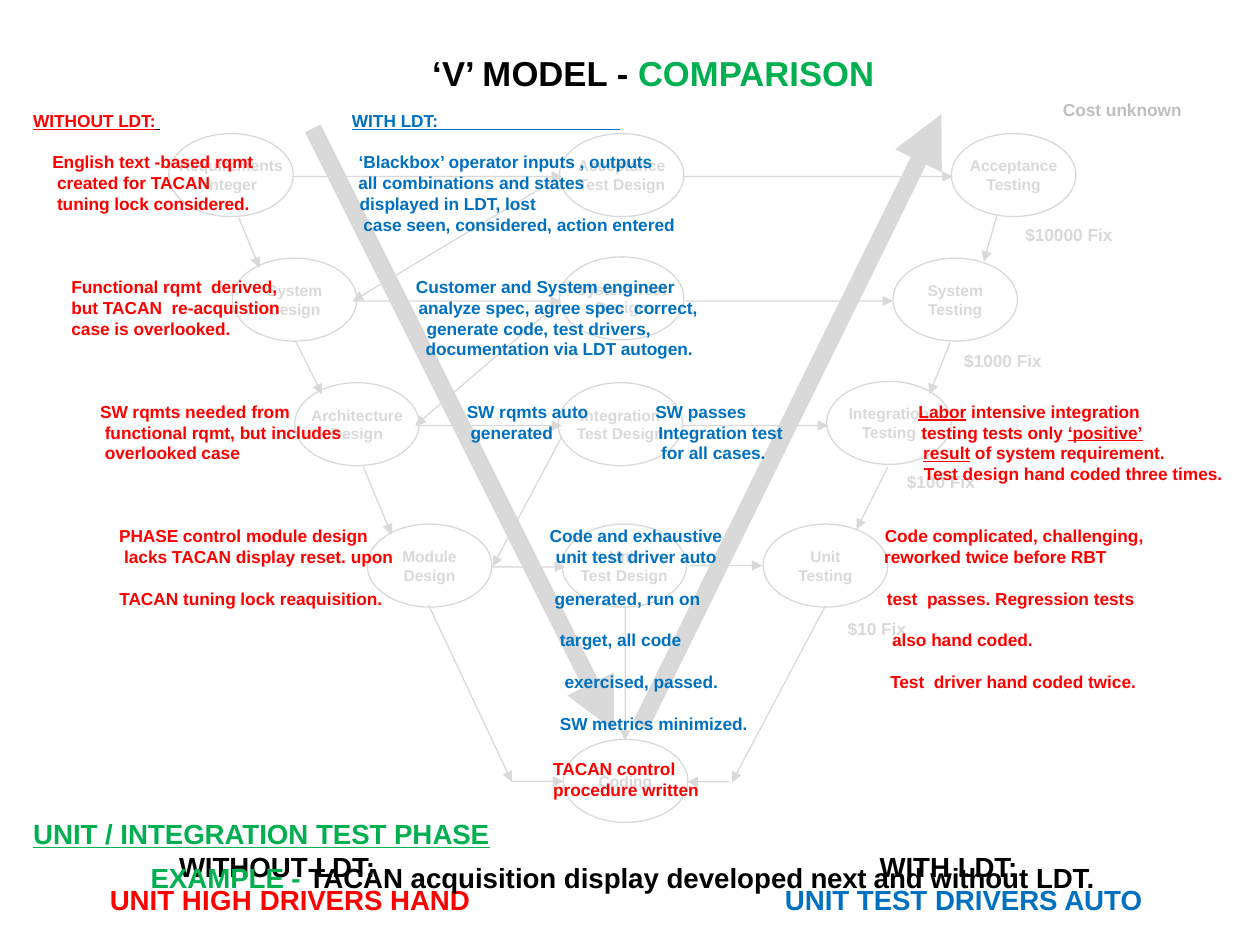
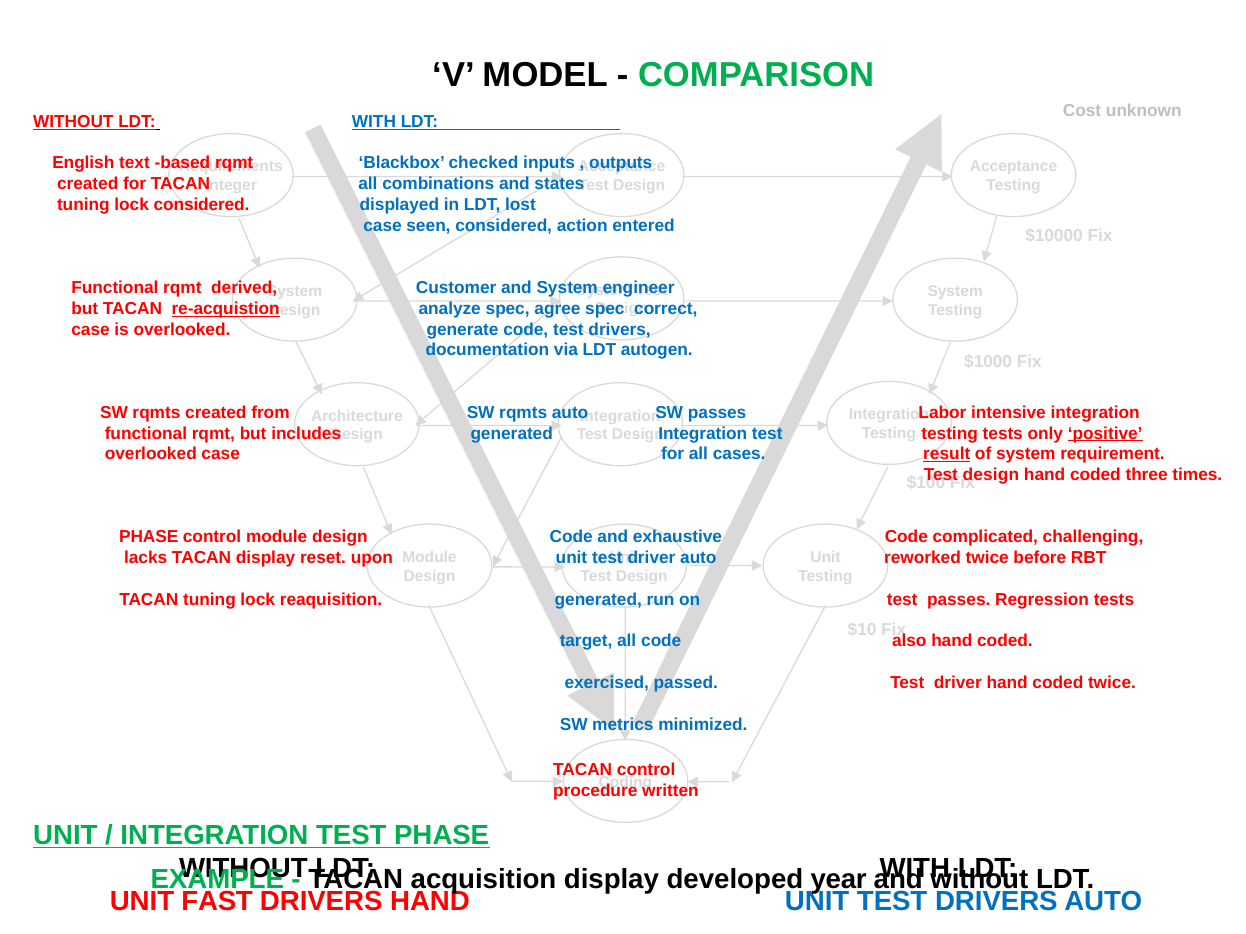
operator: operator -> checked
re-acquistion underline: none -> present
rqmts needed: needed -> created
Labor underline: present -> none
next: next -> year
HIGH: HIGH -> FAST
